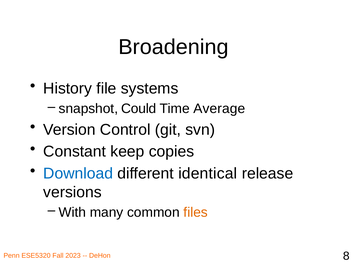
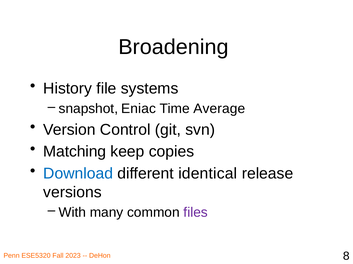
Could: Could -> Eniac
Constant: Constant -> Matching
files colour: orange -> purple
